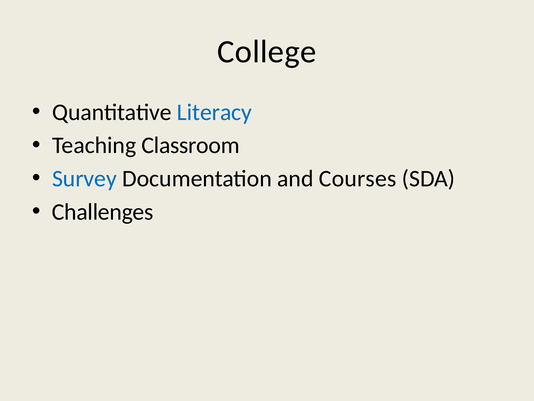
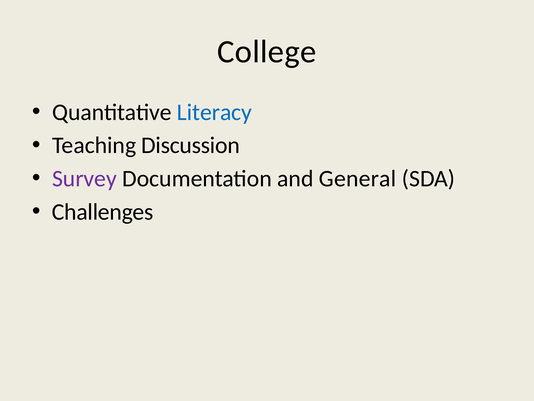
Classroom: Classroom -> Discussion
Survey colour: blue -> purple
Courses: Courses -> General
